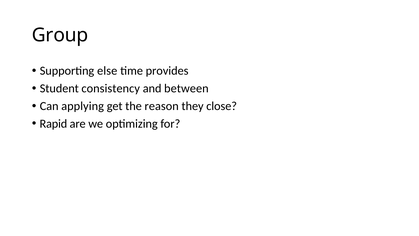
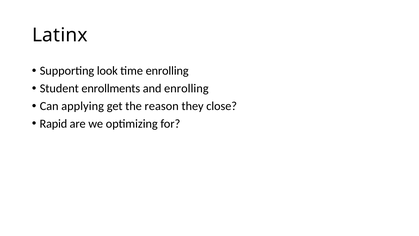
Group: Group -> Latinx
else: else -> look
time provides: provides -> enrolling
consistency: consistency -> enrollments
and between: between -> enrolling
